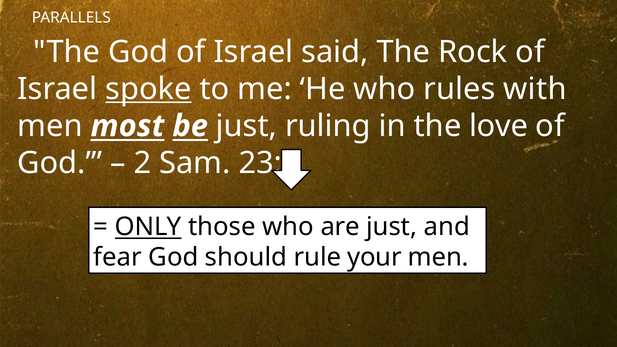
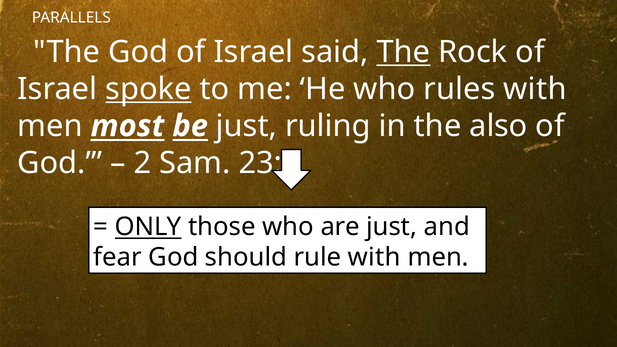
The at (403, 52) underline: none -> present
love: love -> also
rule your: your -> with
